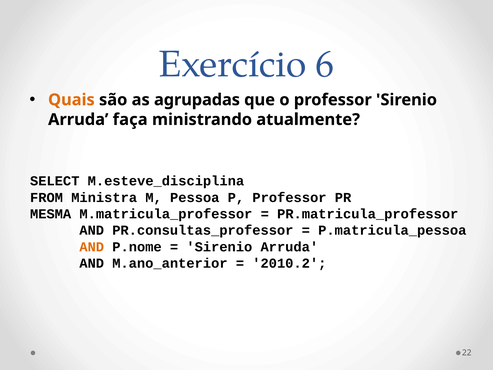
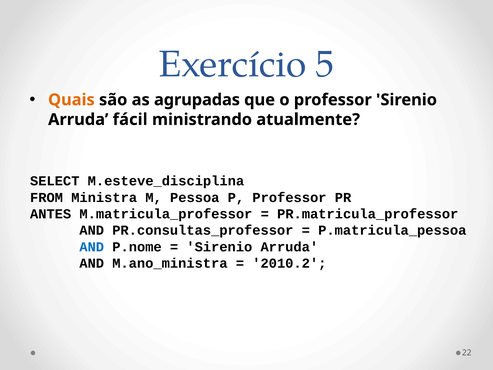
6: 6 -> 5
faça: faça -> fácil
MESMA: MESMA -> ANTES
AND at (92, 247) colour: orange -> blue
M.ano_anterior: M.ano_anterior -> M.ano_ministra
